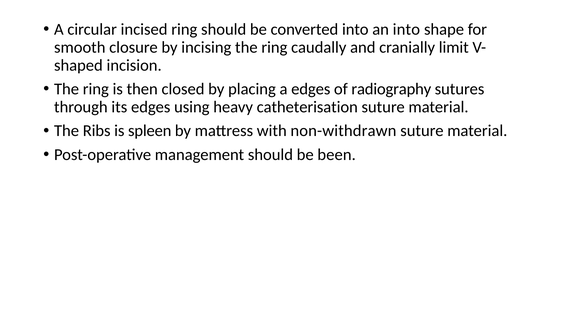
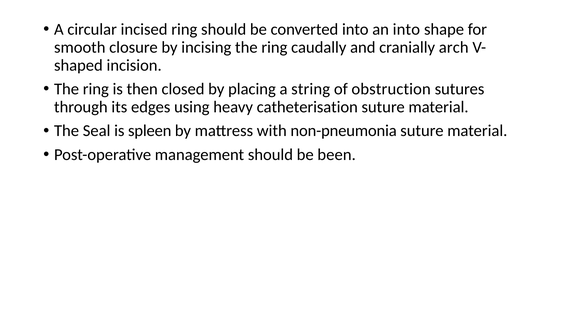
limit: limit -> arch
a edges: edges -> string
radiography: radiography -> obstruction
Ribs: Ribs -> Seal
non-withdrawn: non-withdrawn -> non-pneumonia
